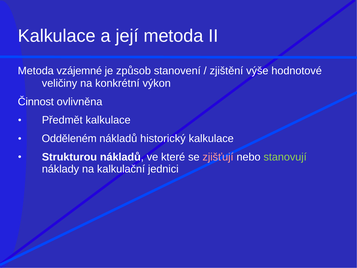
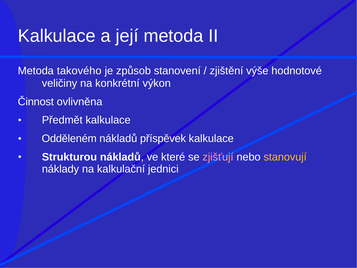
vzájemné: vzájemné -> takového
historický: historický -> příspěvek
stanovují colour: light green -> yellow
